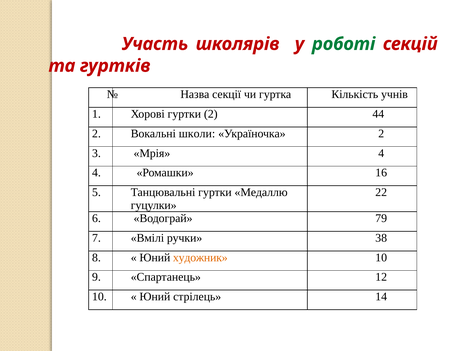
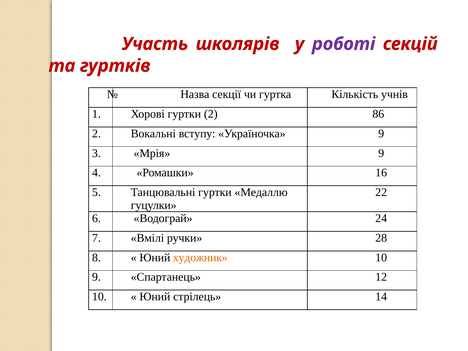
роботі colour: green -> purple
44: 44 -> 86
школи: школи -> вступу
Україночка 2: 2 -> 9
Мрія 4: 4 -> 9
79: 79 -> 24
38: 38 -> 28
